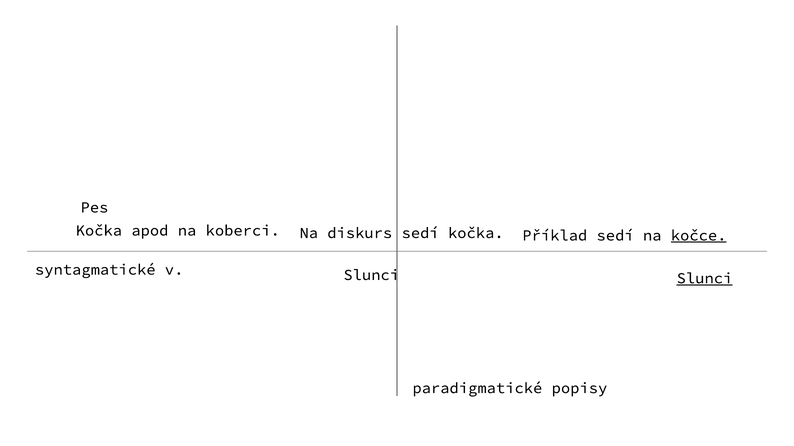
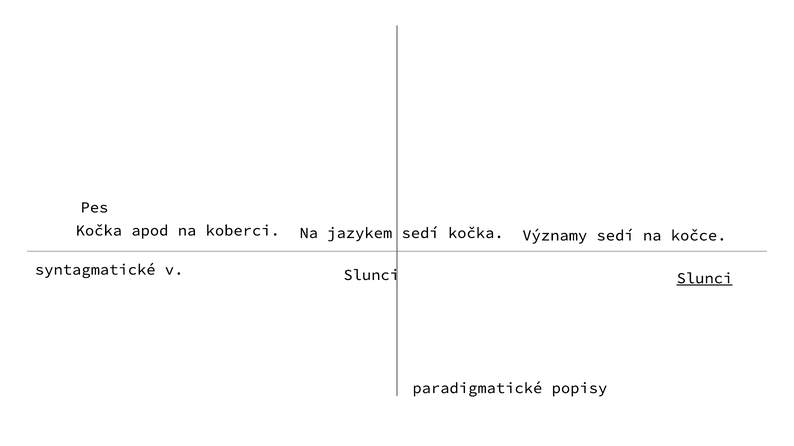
diskurs: diskurs -> jazykem
Příklad: Příklad -> Významy
kočce underline: present -> none
